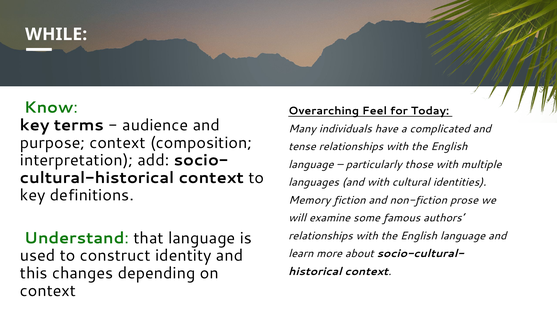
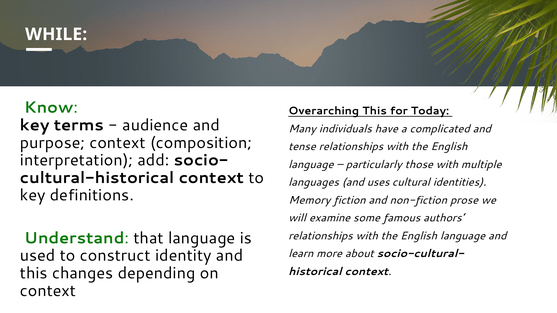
Overarching Feel: Feel -> This
and with: with -> uses
